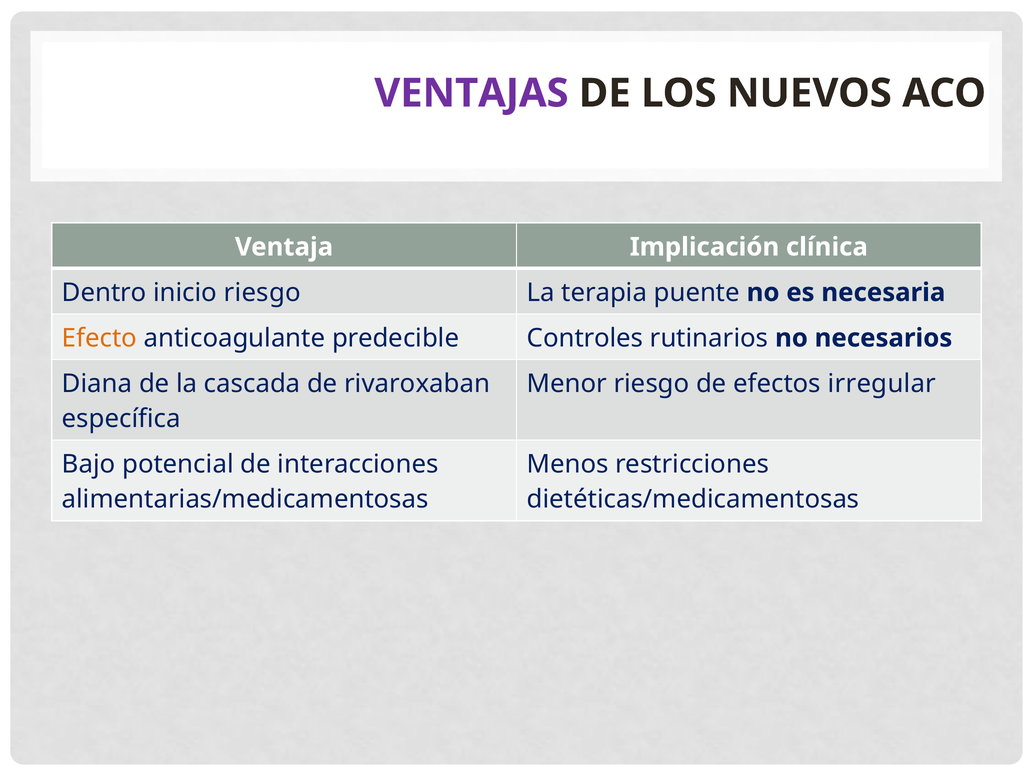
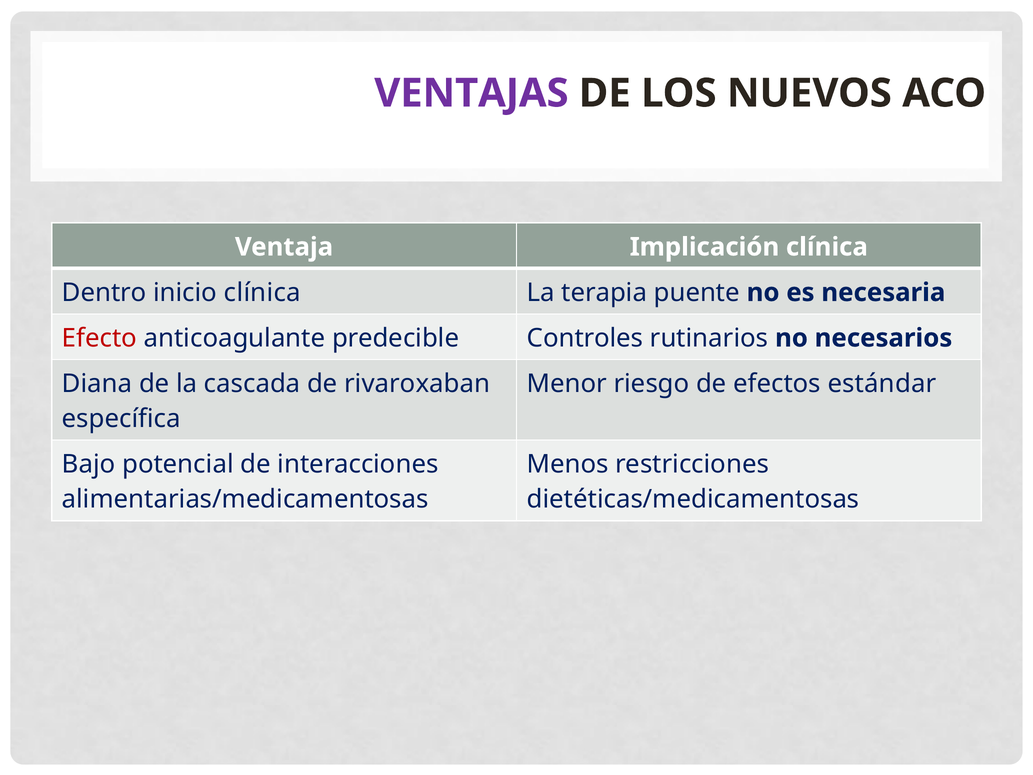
inicio riesgo: riesgo -> clínica
Efecto colour: orange -> red
irregular: irregular -> estándar
